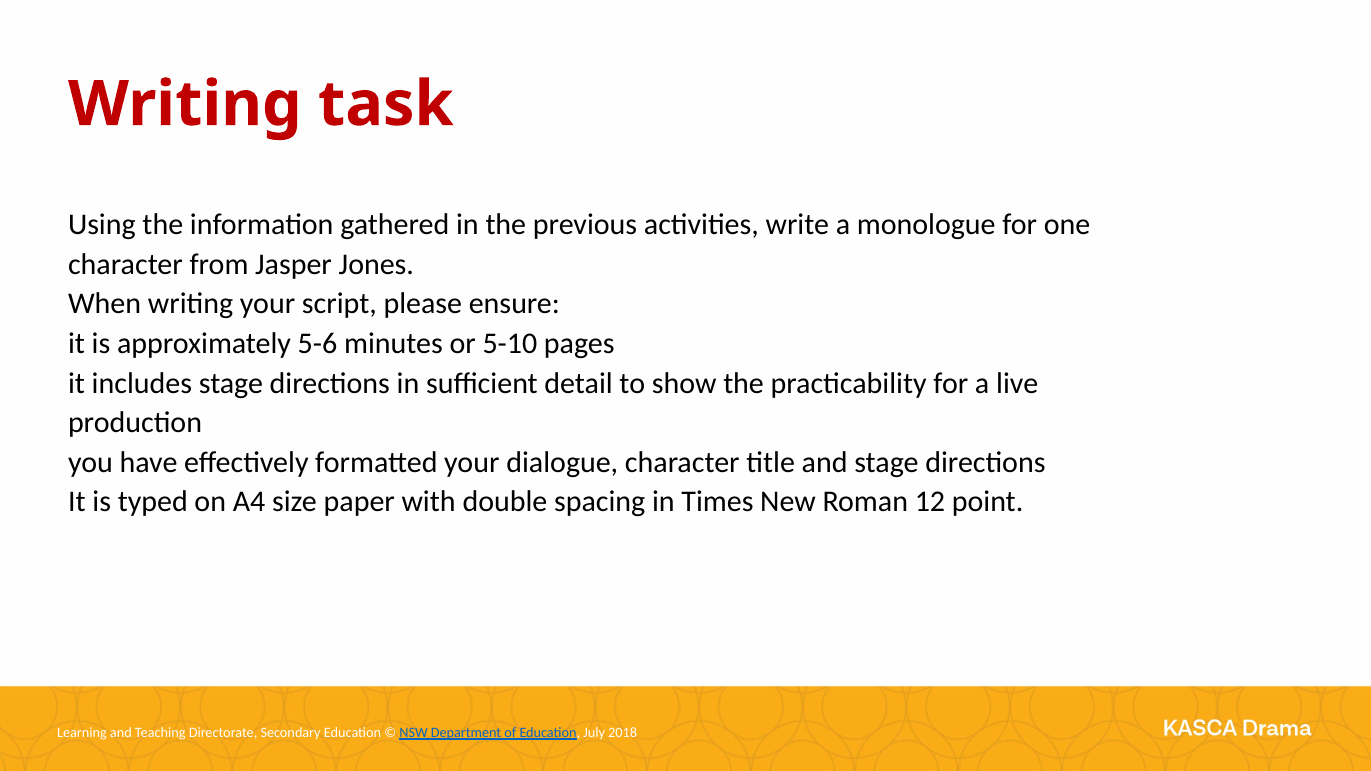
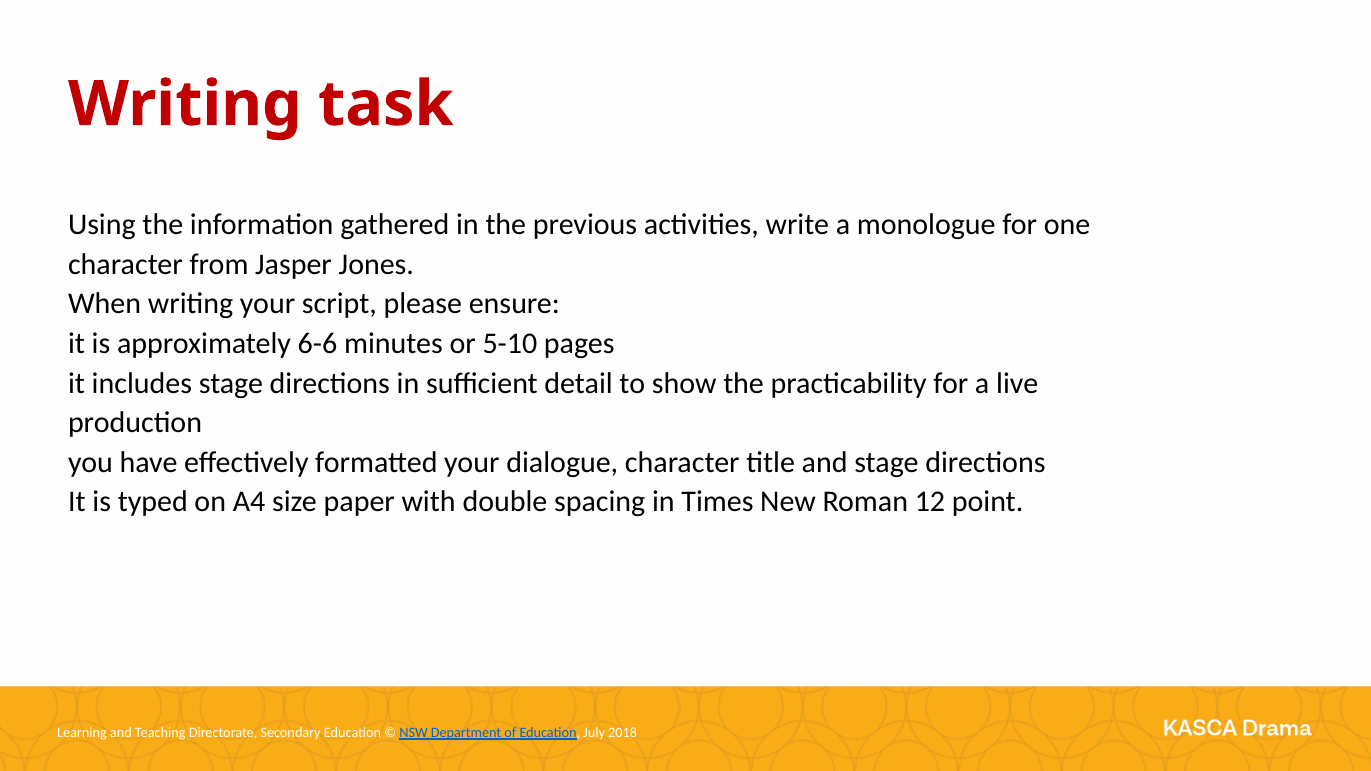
5-6: 5-6 -> 6-6
